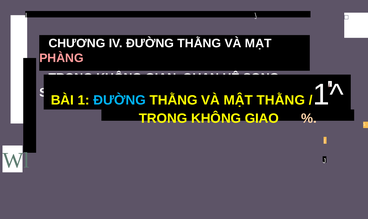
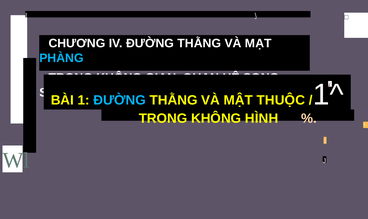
PHÀNG colour: pink -> light blue
MẬT THẰNG: THẰNG -> THUỘC
GIAO: GIAO -> HÌNH
